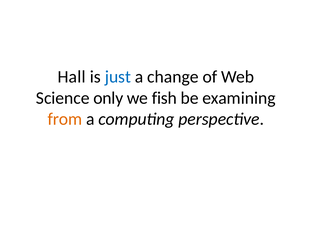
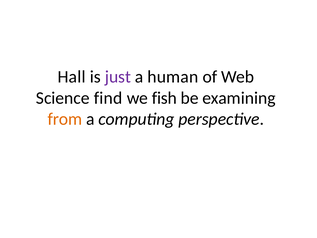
just colour: blue -> purple
change: change -> human
only: only -> find
